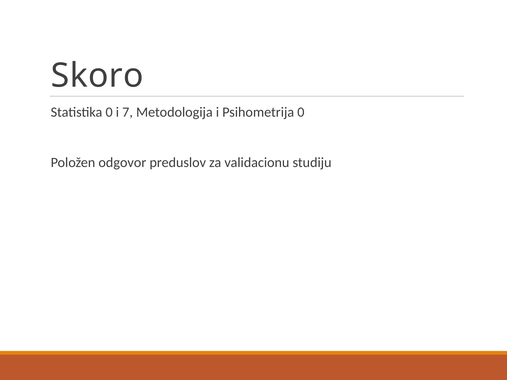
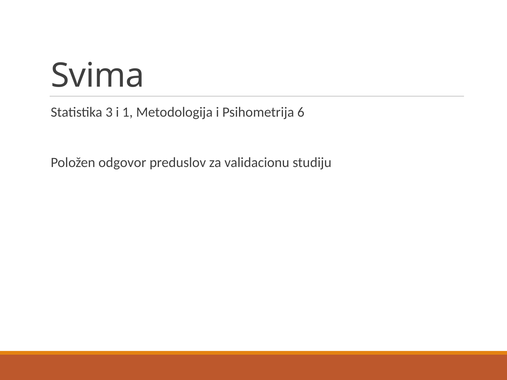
Skoro: Skoro -> Svima
Statistika 0: 0 -> 3
7: 7 -> 1
Psihometrija 0: 0 -> 6
